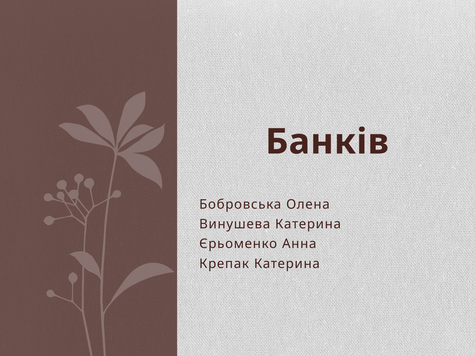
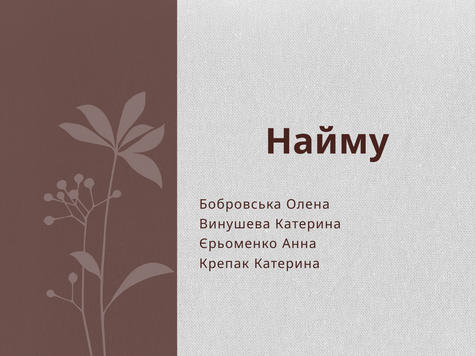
Банків: Банків -> Найму
